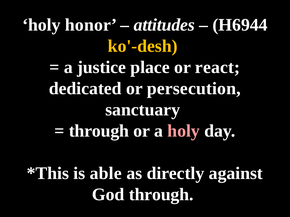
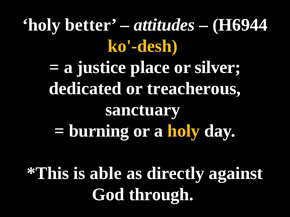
honor: honor -> better
react: react -> silver
persecution: persecution -> treacherous
through at (99, 131): through -> burning
holy at (184, 131) colour: pink -> yellow
